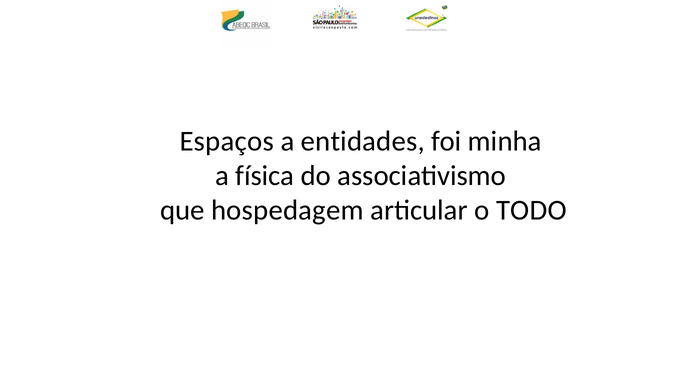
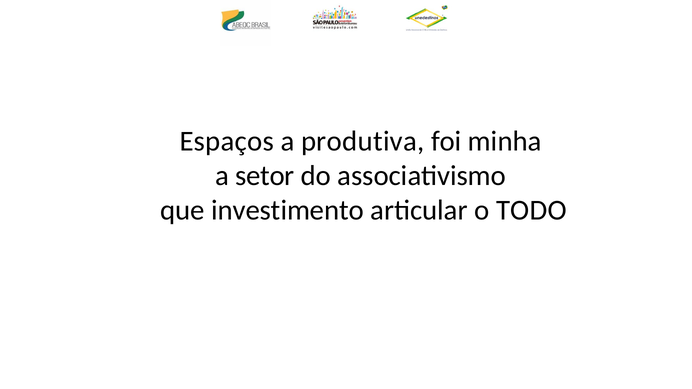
entidades: entidades -> produtiva
física: física -> setor
hospedagem: hospedagem -> investimento
